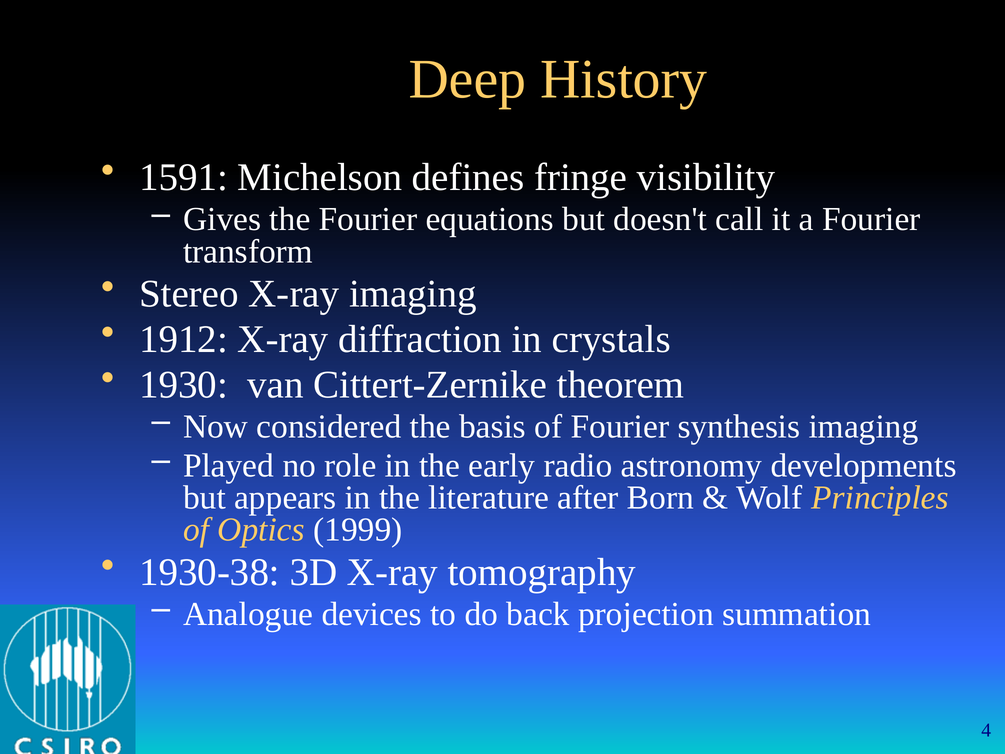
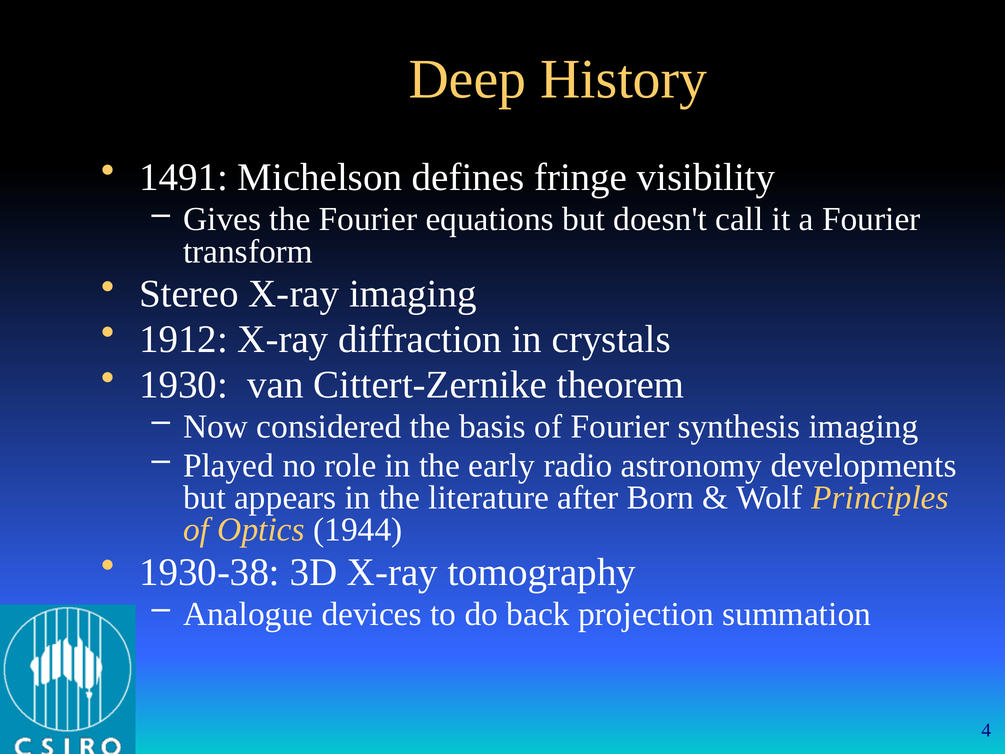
1591: 1591 -> 1491
1999: 1999 -> 1944
